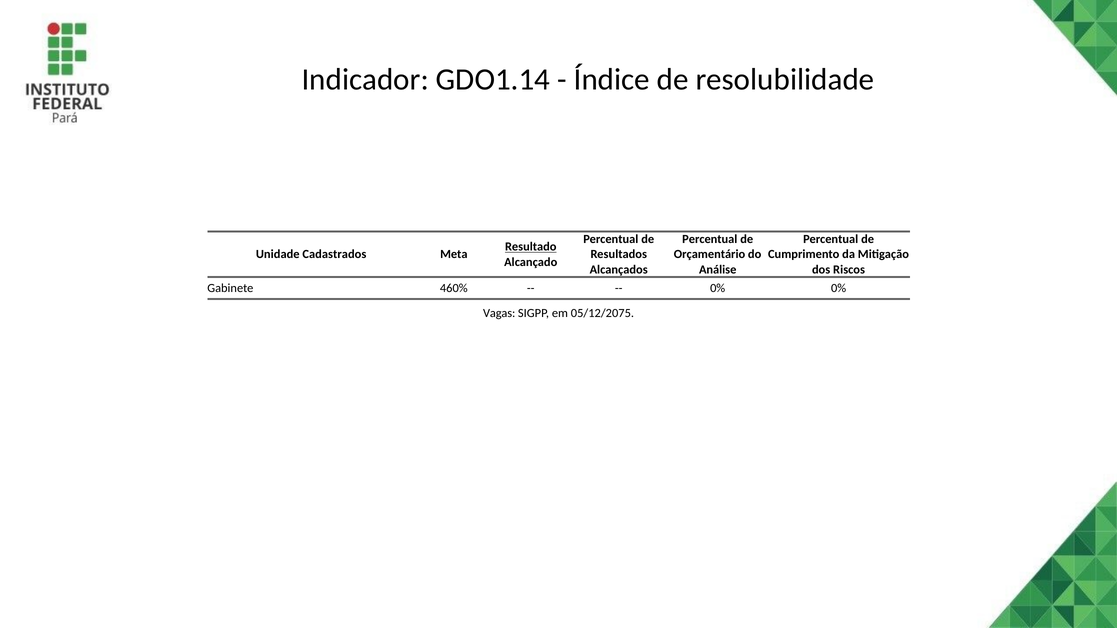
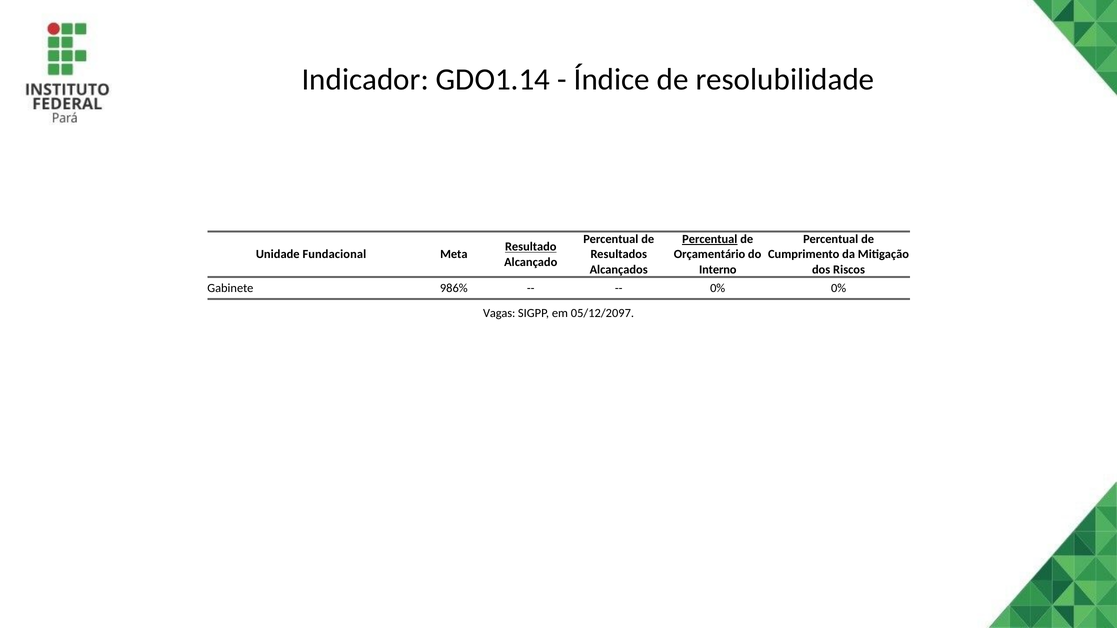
Percentual at (710, 239) underline: none -> present
Cadastrados: Cadastrados -> Fundacional
Análise: Análise -> Interno
460%: 460% -> 986%
05/12/2075: 05/12/2075 -> 05/12/2097
